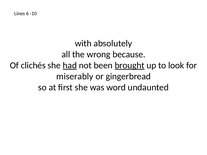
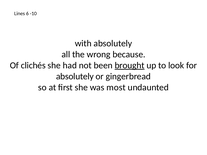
had underline: present -> none
miserably at (75, 77): miserably -> absolutely
word: word -> most
